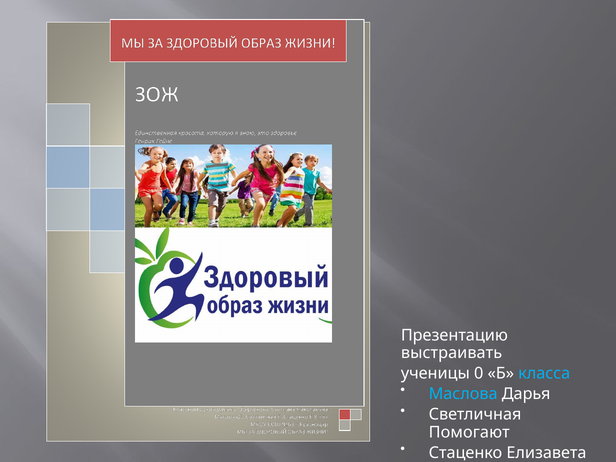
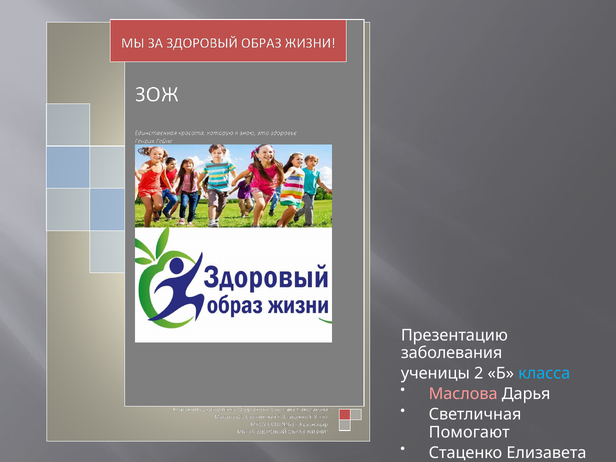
выстраивать: выстраивать -> заболевания
0: 0 -> 2
Маслова colour: light blue -> pink
